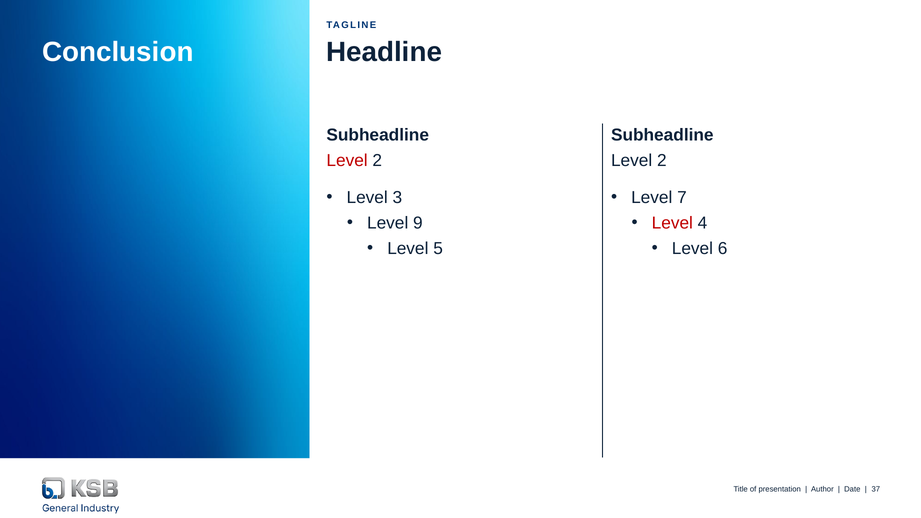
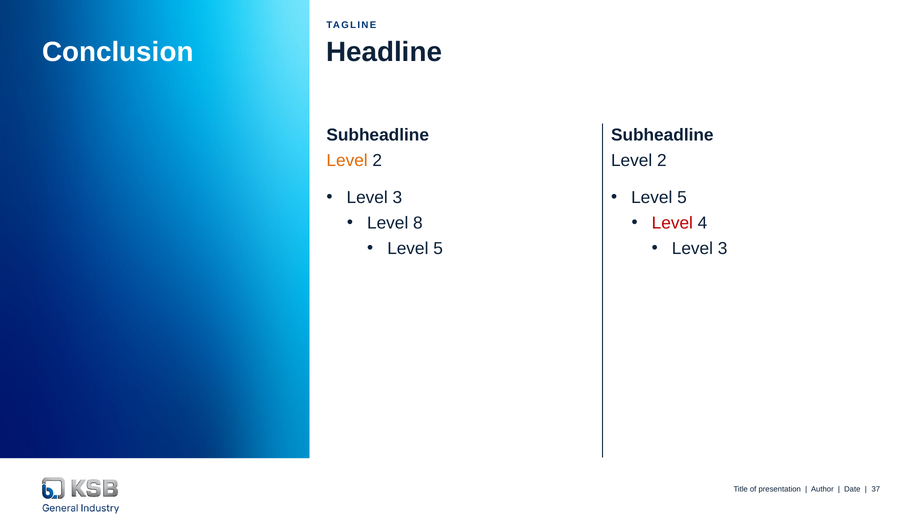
Level at (347, 161) colour: red -> orange
7 at (682, 198): 7 -> 5
9: 9 -> 8
6 at (723, 249): 6 -> 3
